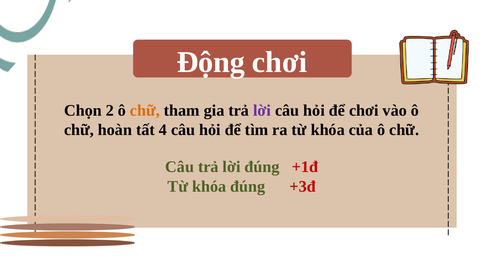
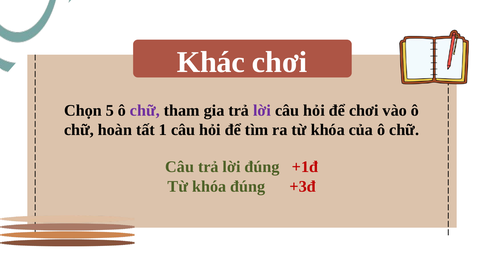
Động: Động -> Khác
2: 2 -> 5
chữ at (145, 111) colour: orange -> purple
4: 4 -> 1
